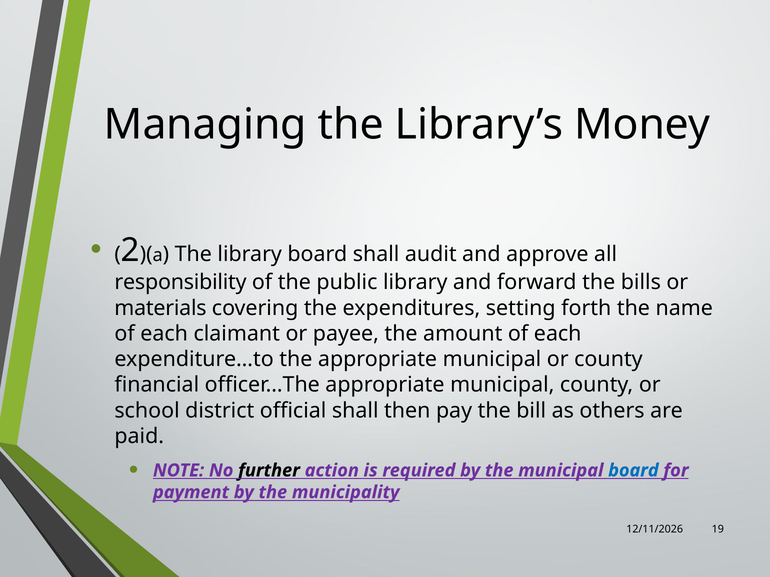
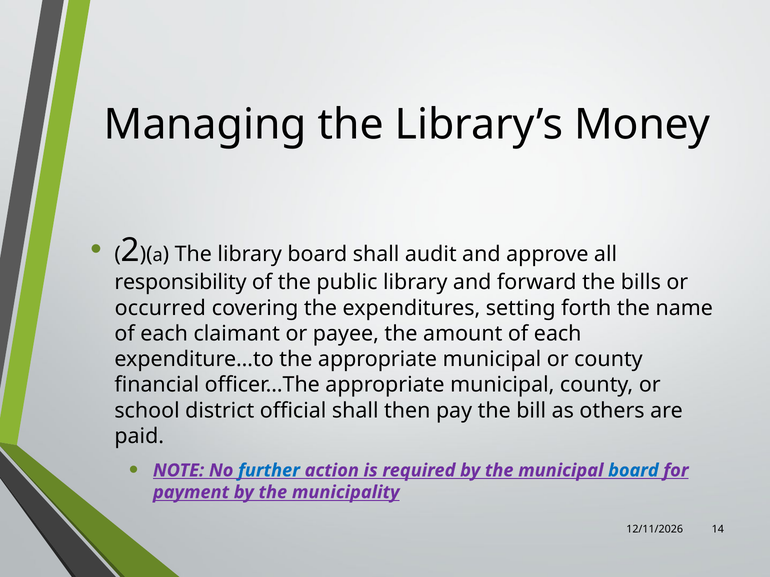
materials: materials -> occurred
further colour: black -> blue
19: 19 -> 14
